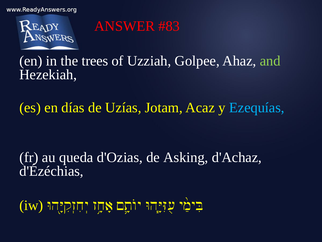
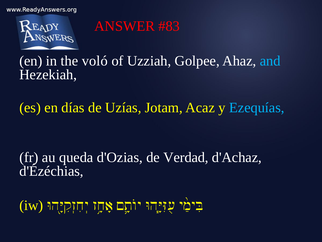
trees: trees -> voló
and colour: light green -> light blue
Asking: Asking -> Verdad
